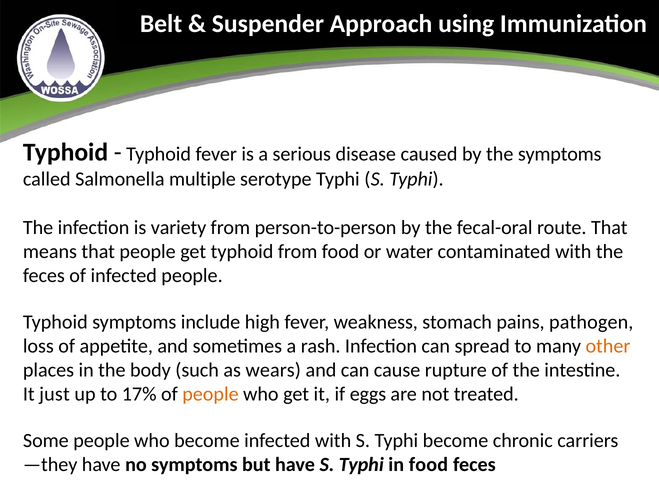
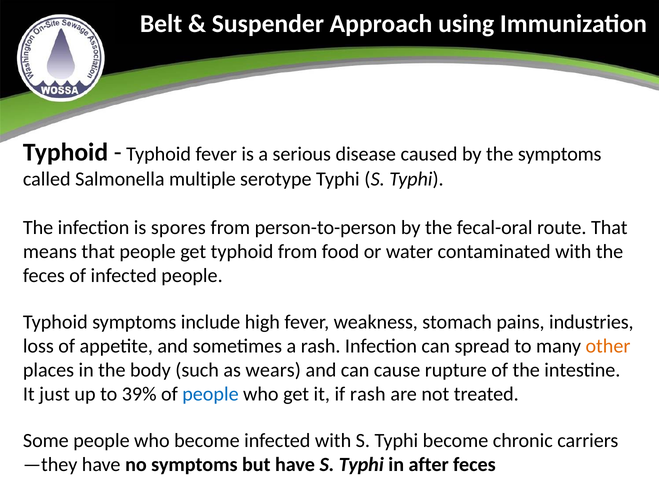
variety: variety -> spores
pathogen: pathogen -> industries
17%: 17% -> 39%
people at (210, 394) colour: orange -> blue
if eggs: eggs -> rash
in food: food -> after
